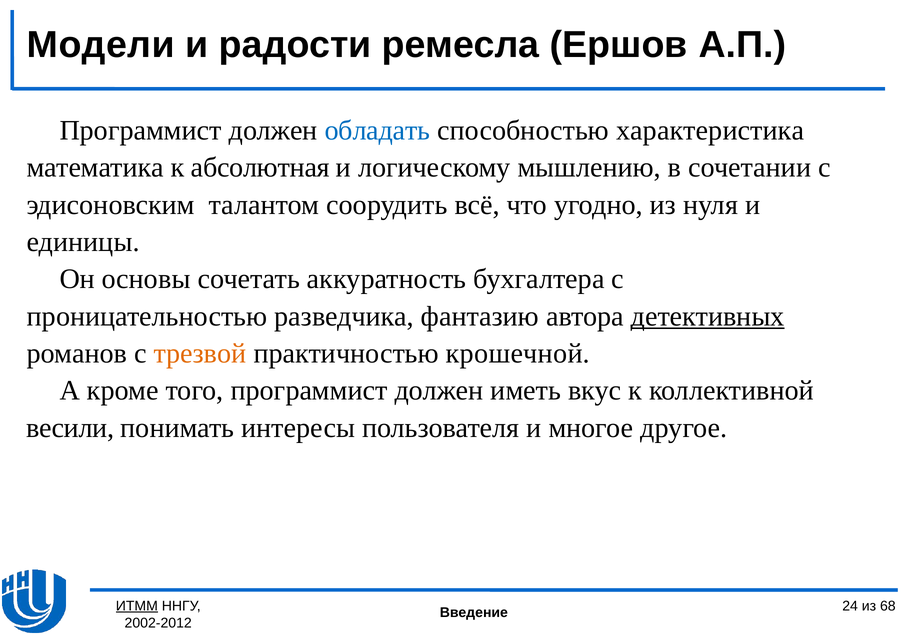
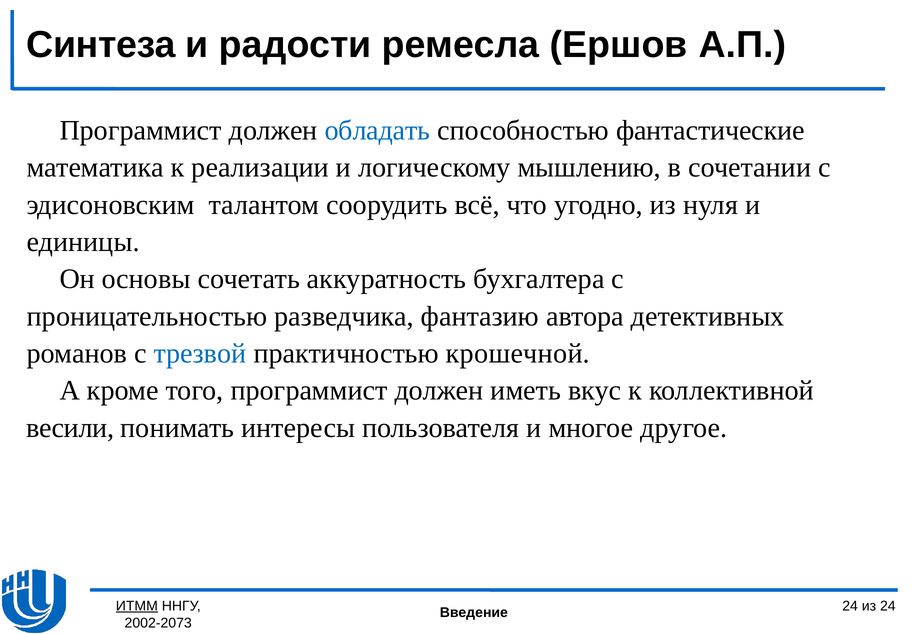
Модели: Модели -> Синтеза
характеристика: характеристика -> фантастические
абсолютная: абсолютная -> реализации
детективных underline: present -> none
трезвой colour: orange -> blue
из 68: 68 -> 24
2002-2012: 2002-2012 -> 2002-2073
